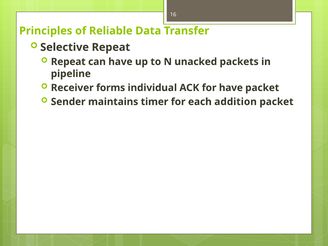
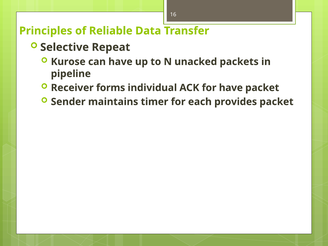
Repeat at (68, 62): Repeat -> Kurose
addition: addition -> provides
